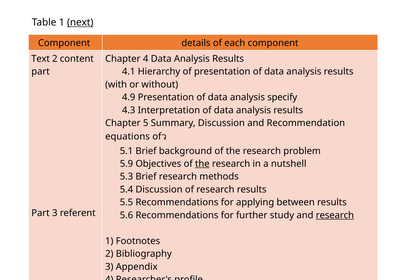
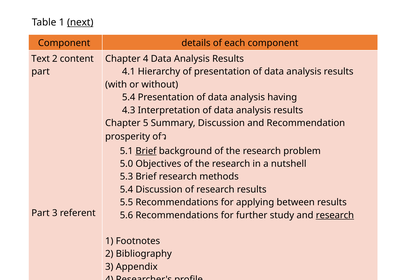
4.9 at (129, 97): 4.9 -> 5.4
specify: specify -> having
equations: equations -> prosperity
Brief at (146, 151) underline: none -> present
5.9: 5.9 -> 5.0
the at (202, 163) underline: present -> none
